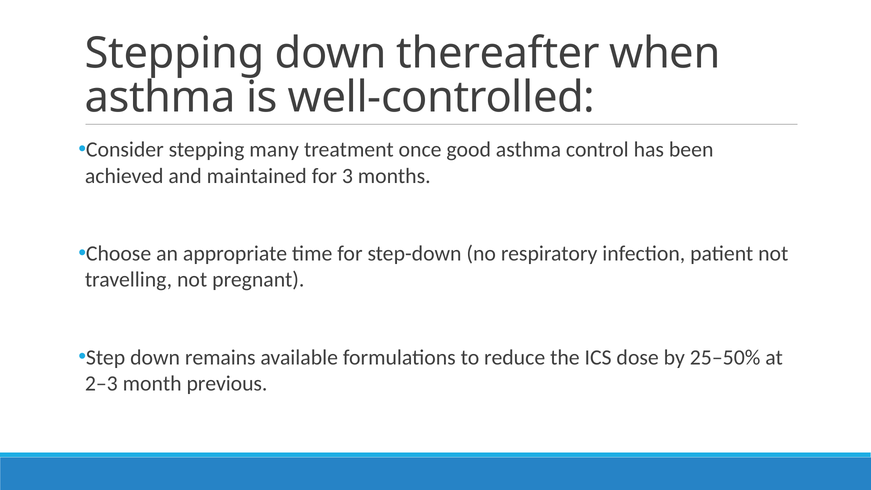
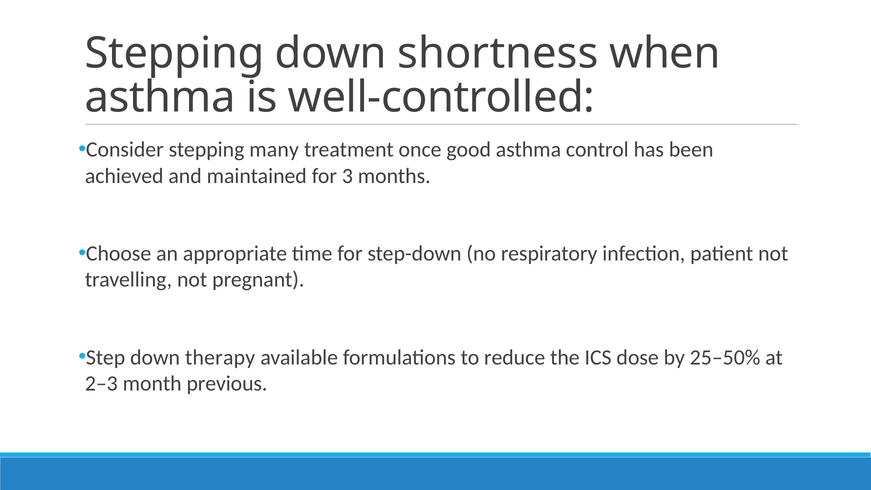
thereafter: thereafter -> shortness
remains: remains -> therapy
